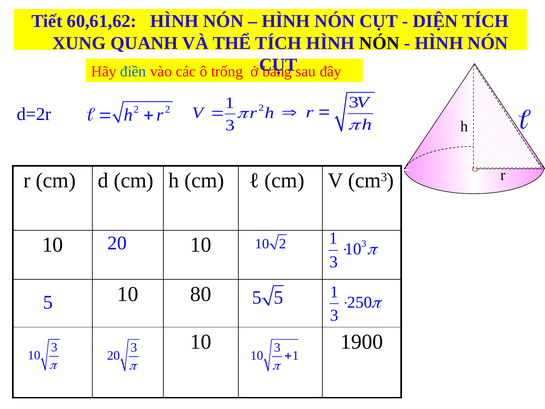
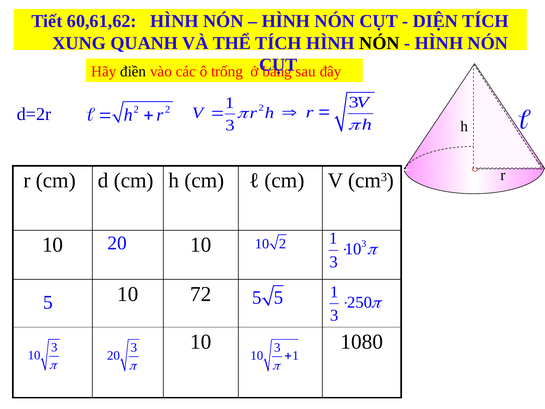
điền colour: blue -> black
80: 80 -> 72
1900: 1900 -> 1080
